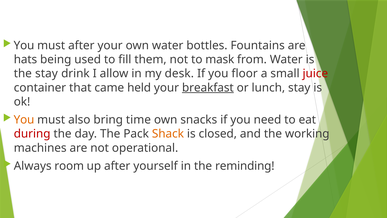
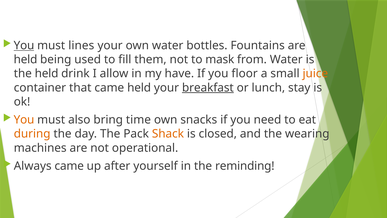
You at (24, 45) underline: none -> present
must after: after -> lines
hats at (25, 59): hats -> held
the stay: stay -> held
desk: desk -> have
juice colour: red -> orange
during colour: red -> orange
working: working -> wearing
Always room: room -> came
